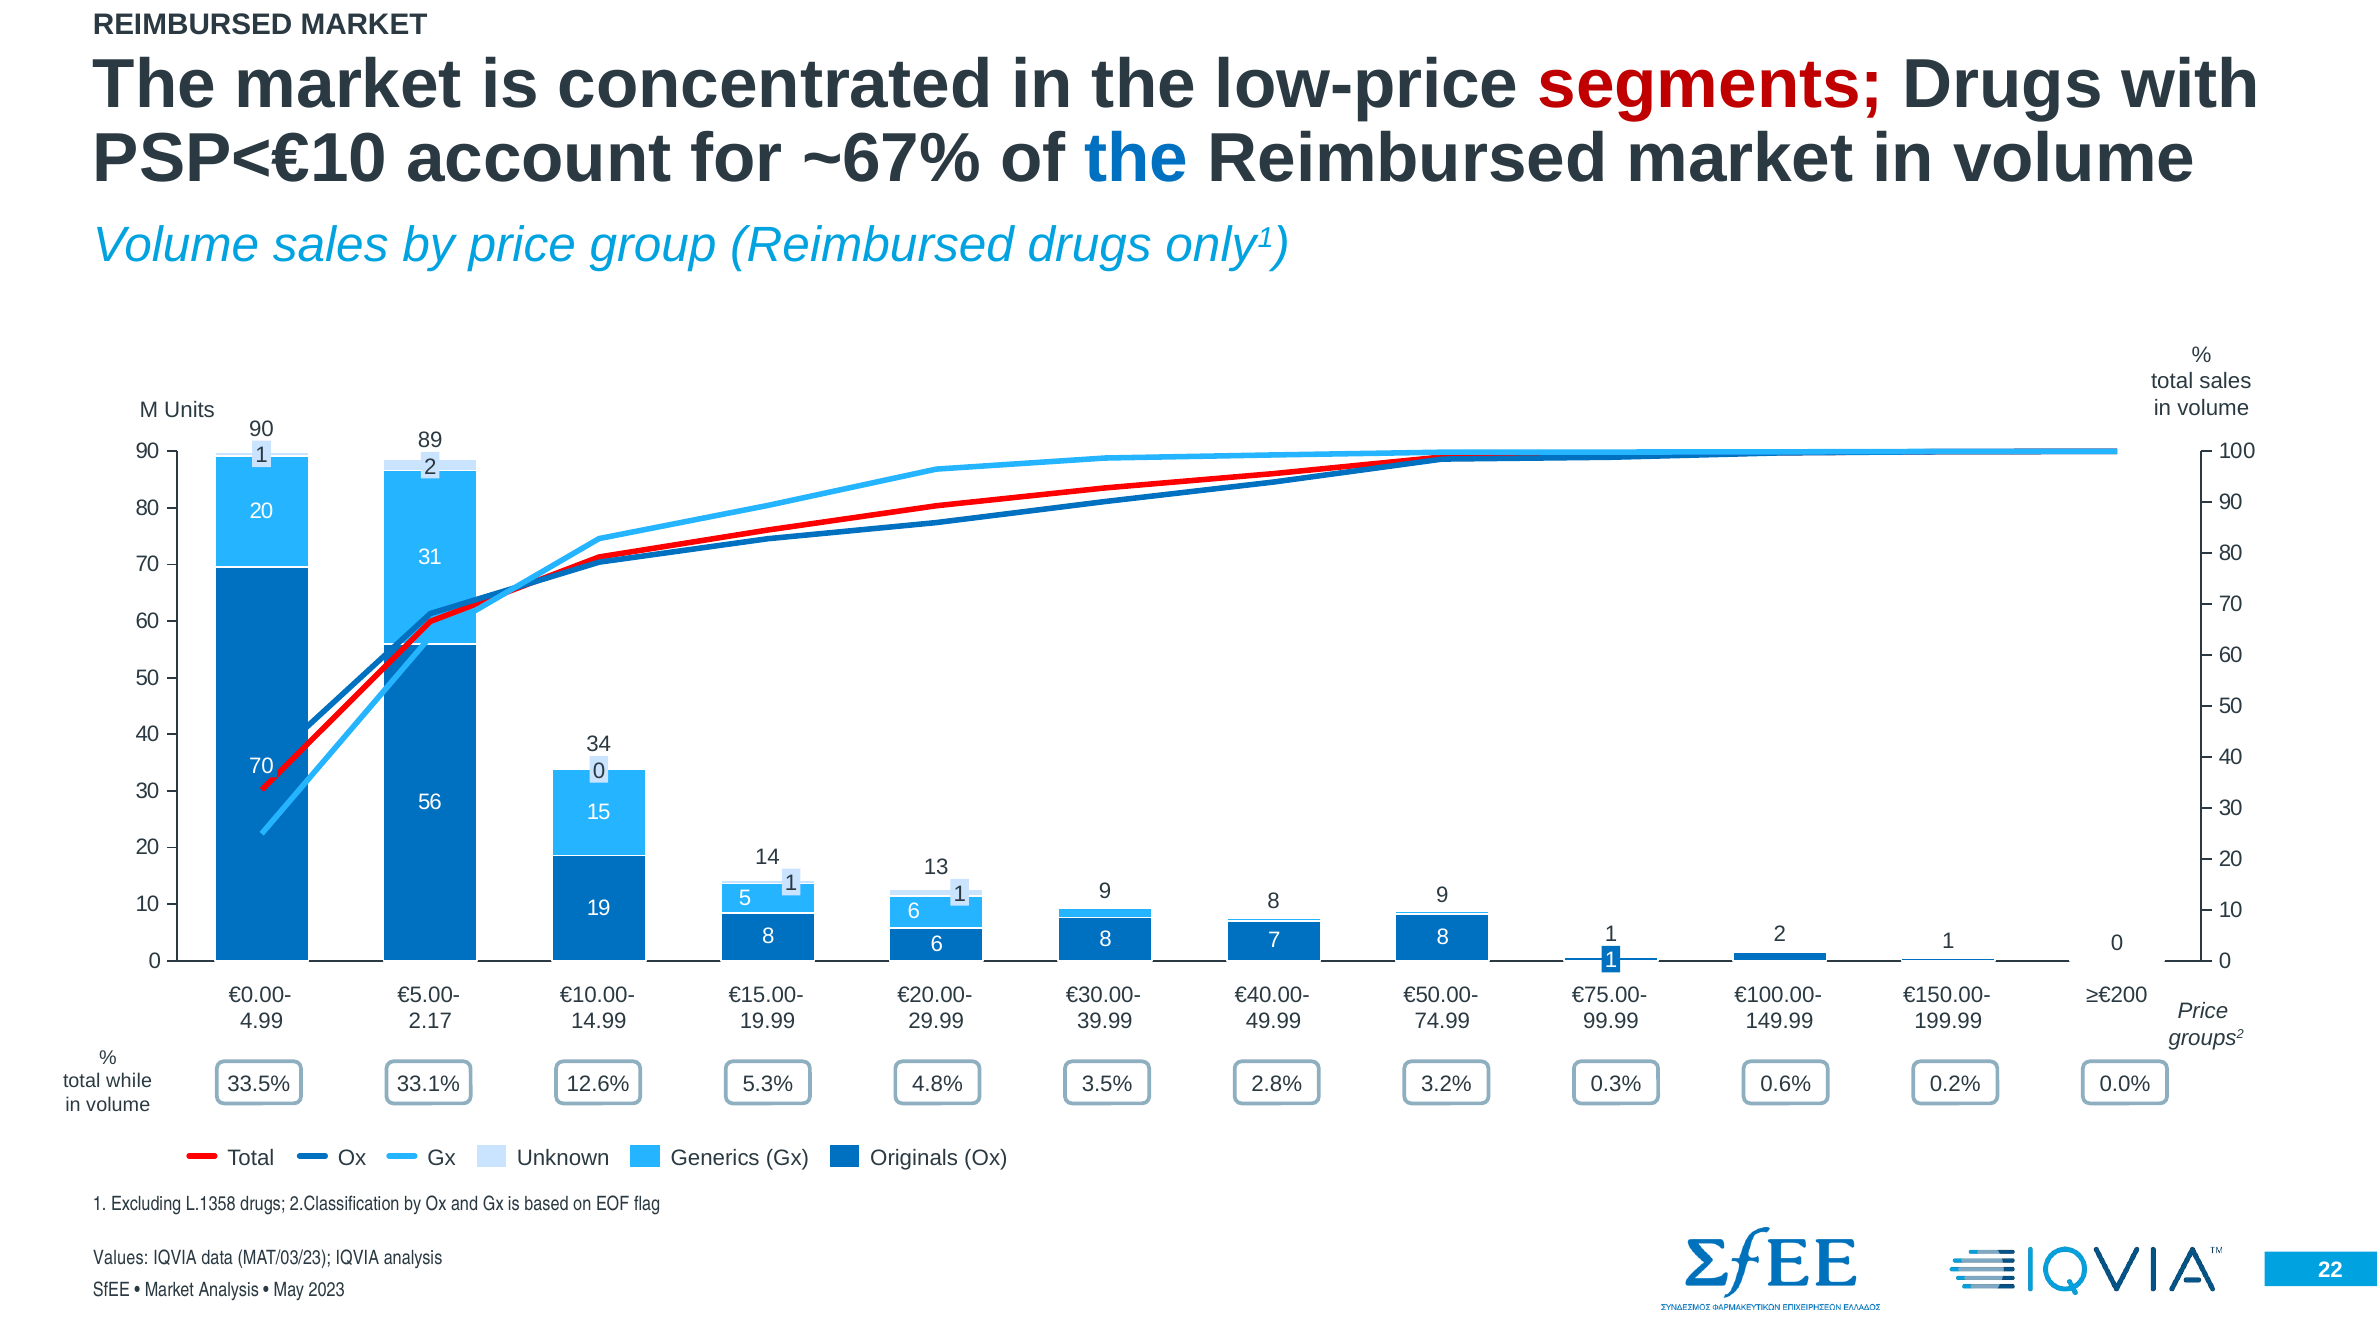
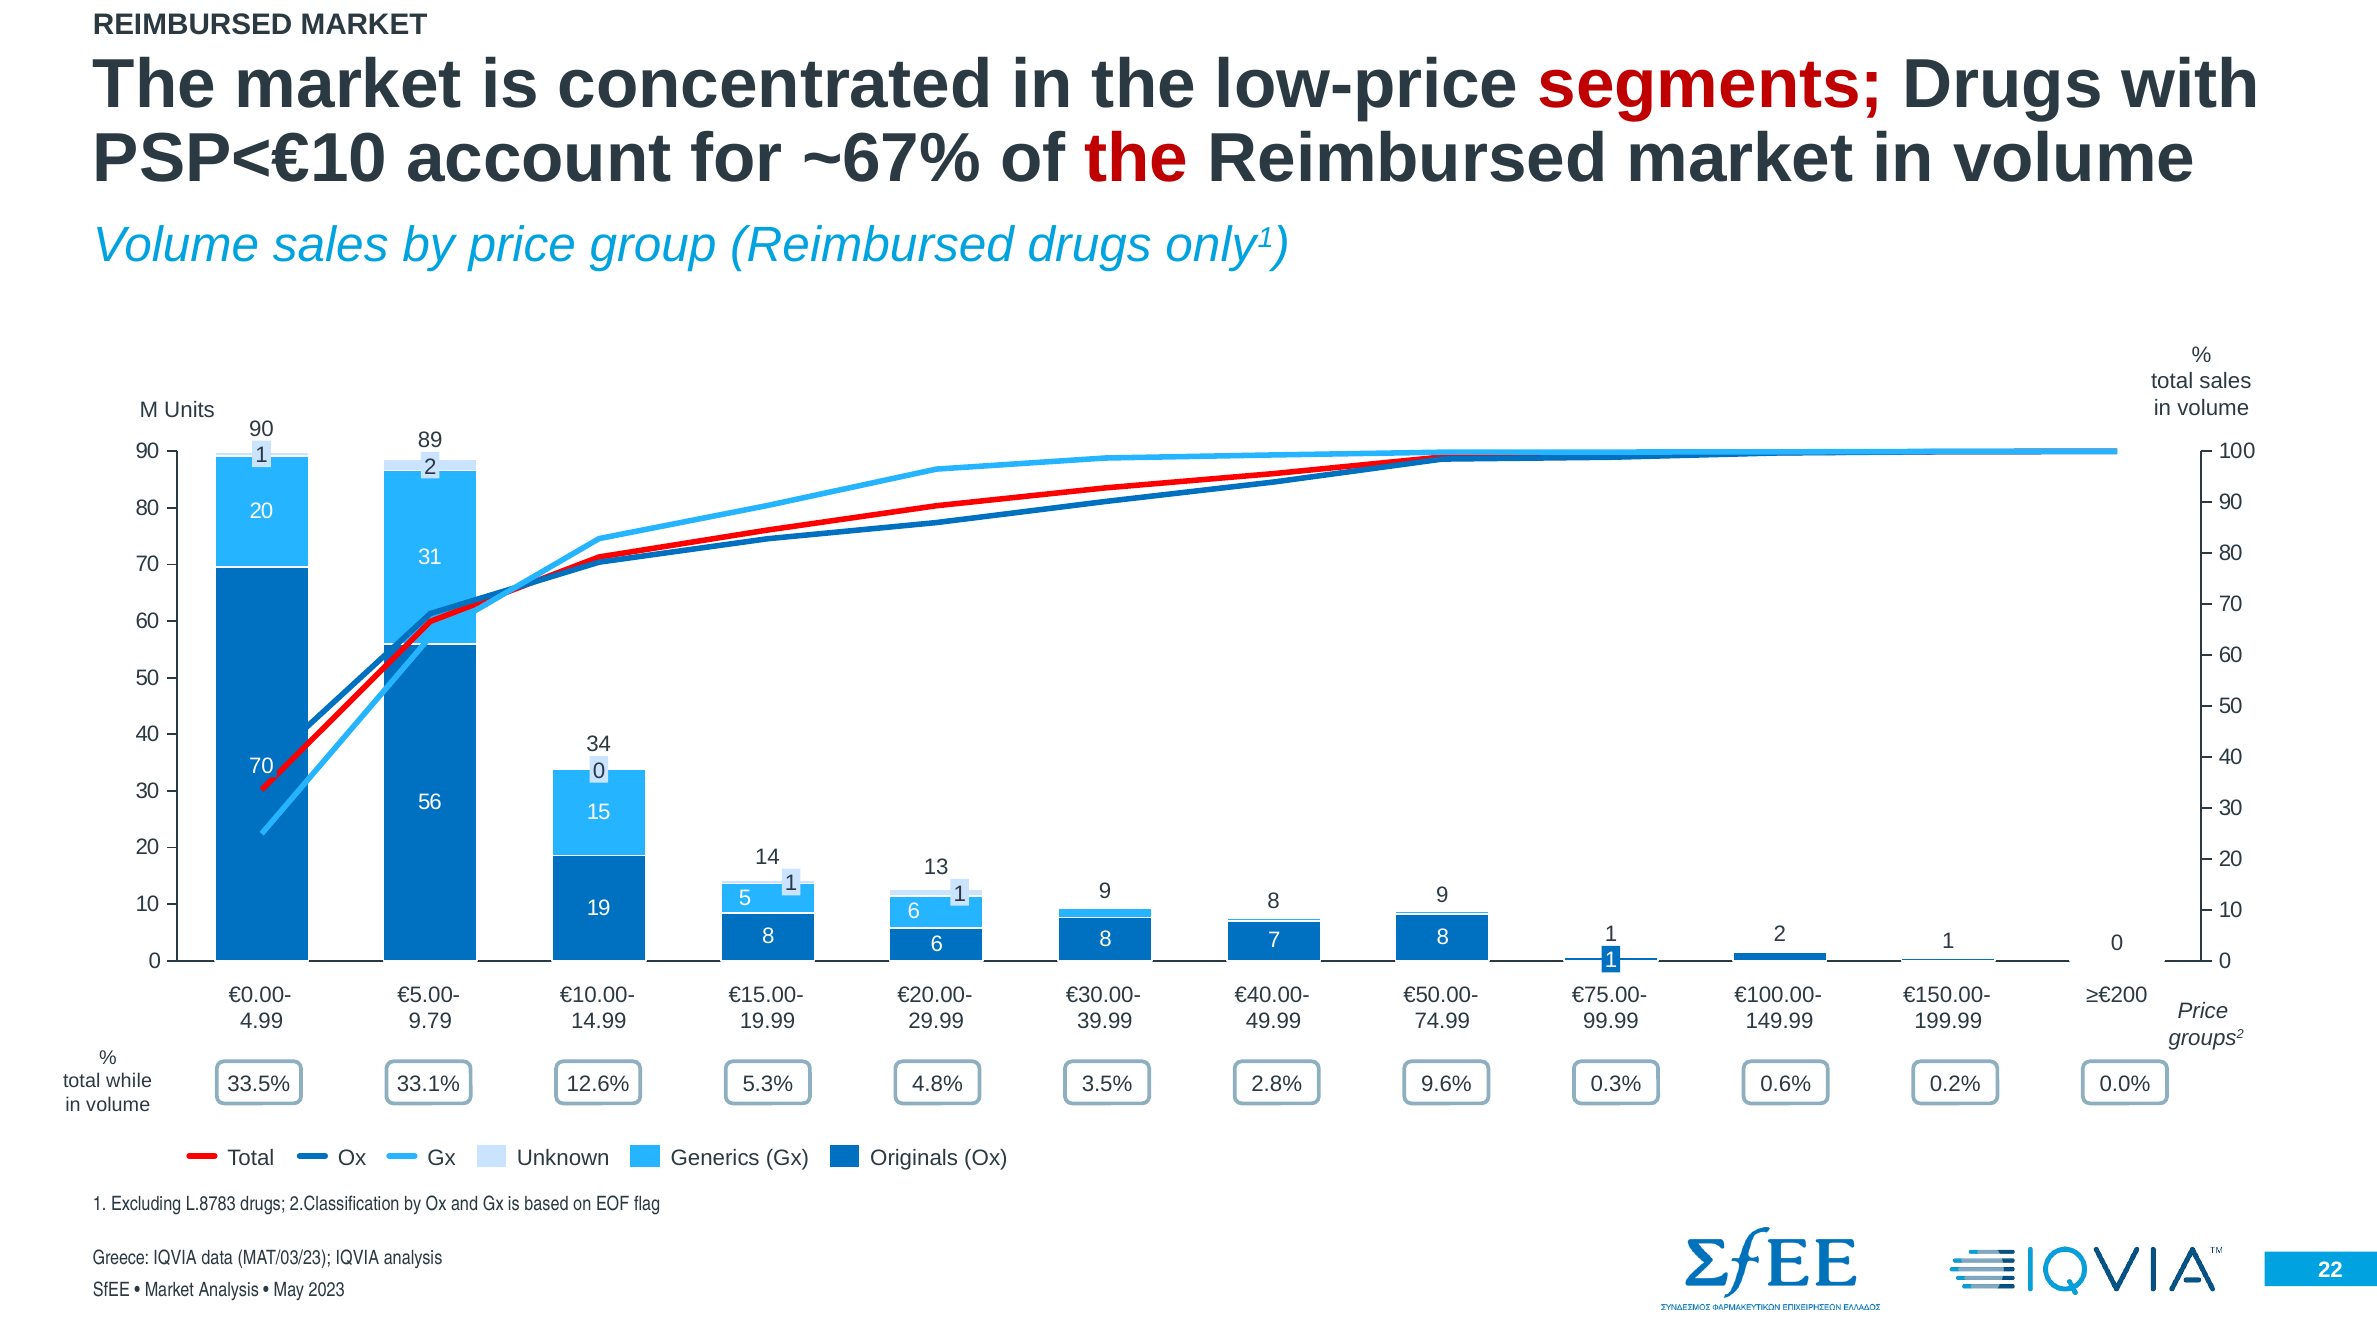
the at (1136, 159) colour: blue -> red
2.17: 2.17 -> 9.79
3.2%: 3.2% -> 9.6%
L.1358: L.1358 -> L.8783
Values: Values -> Greece
